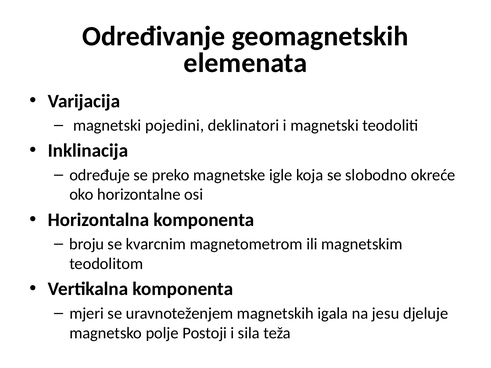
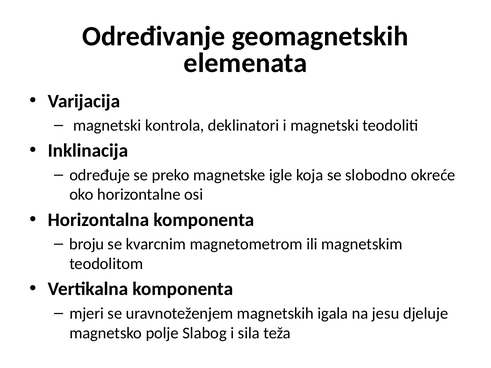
pojedini: pojedini -> kontrola
Postoji: Postoji -> Slabog
